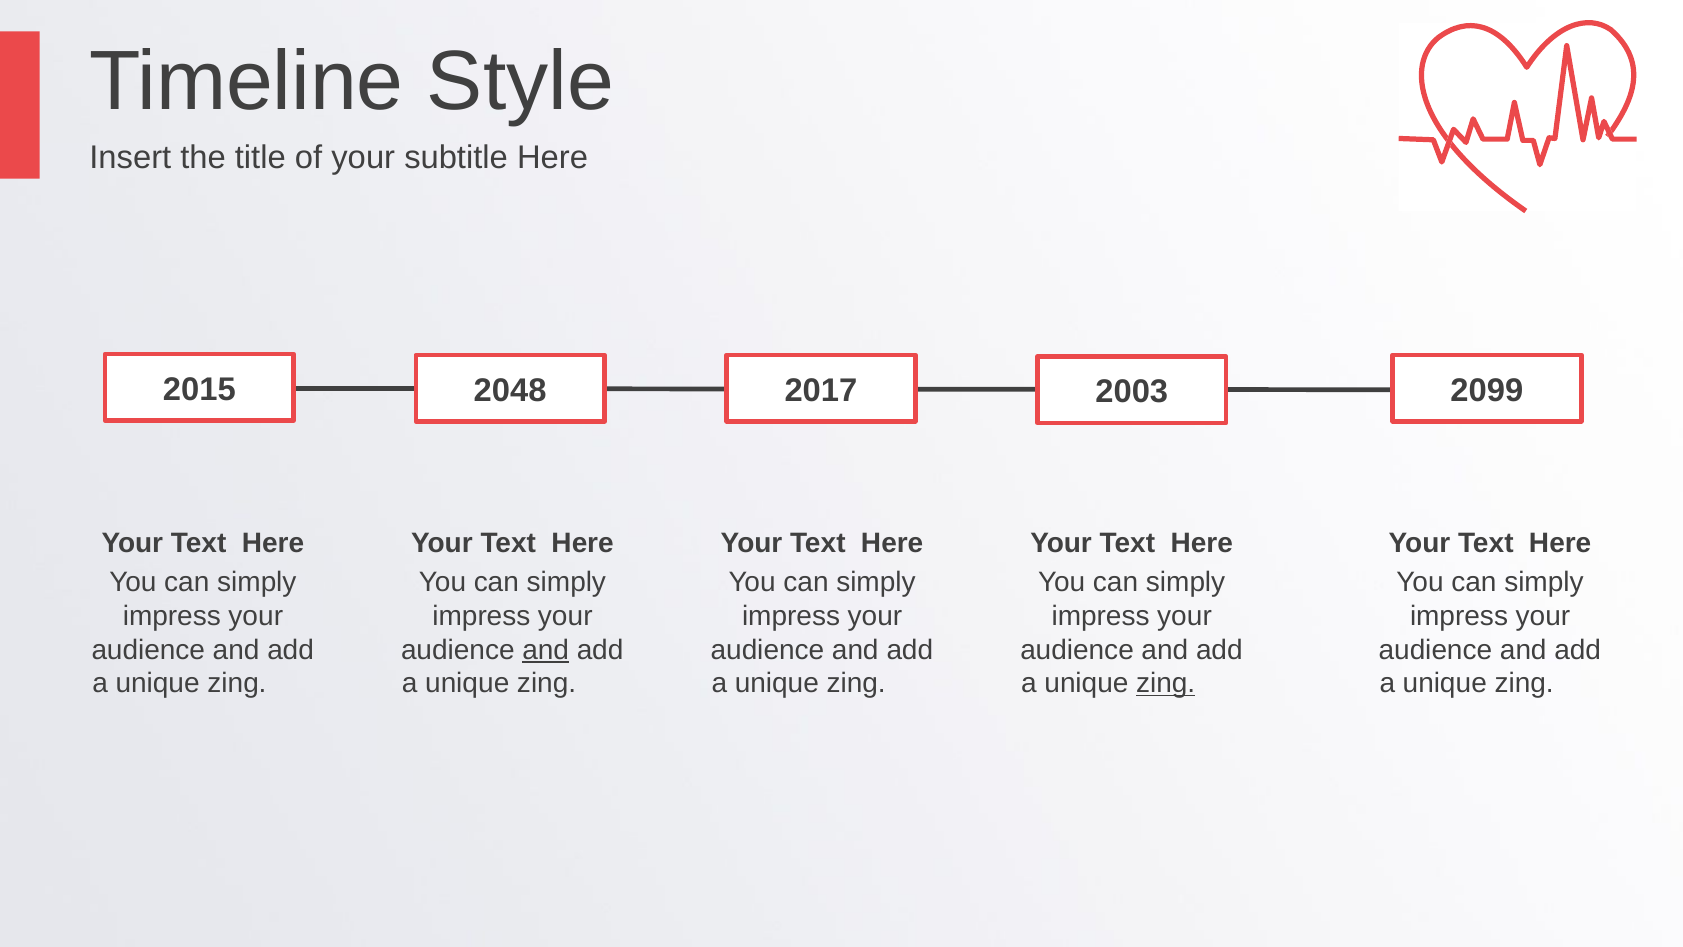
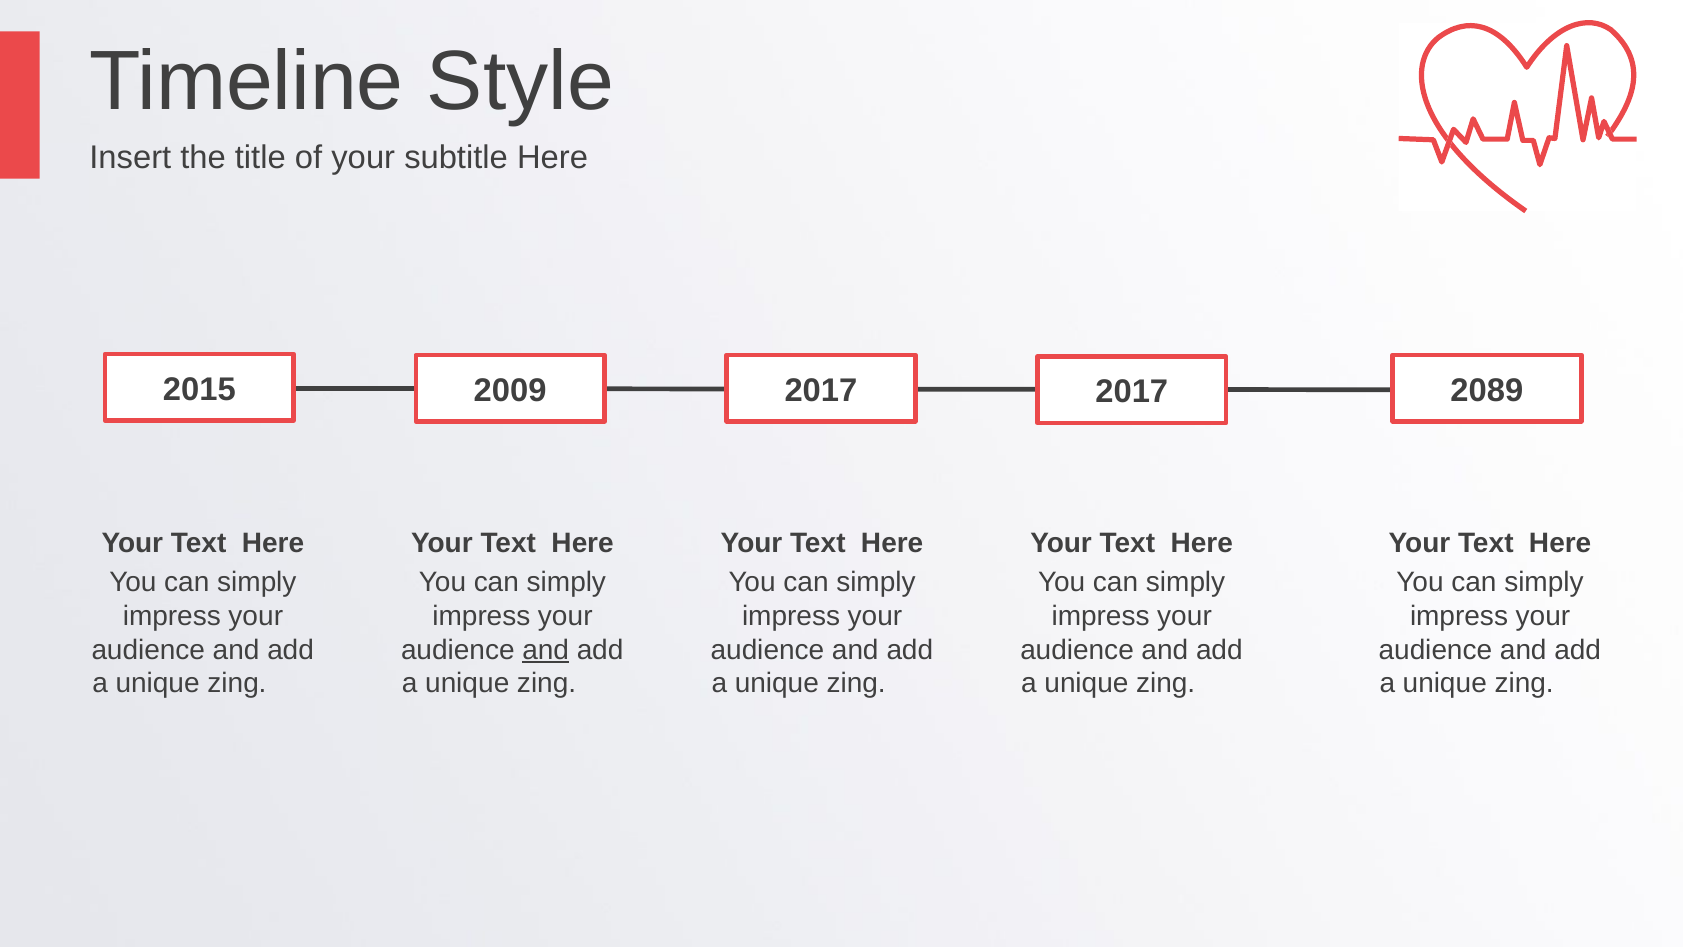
2099: 2099 -> 2089
2048: 2048 -> 2009
2003 at (1132, 392): 2003 -> 2017
zing at (1166, 683) underline: present -> none
